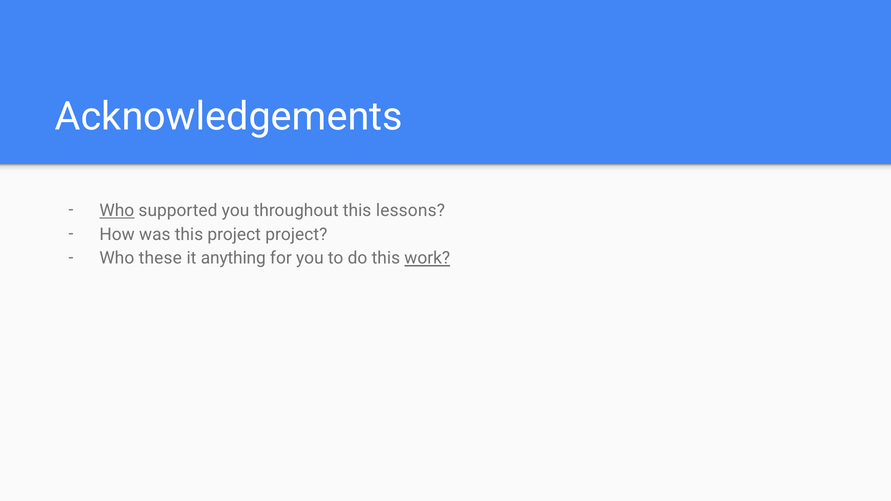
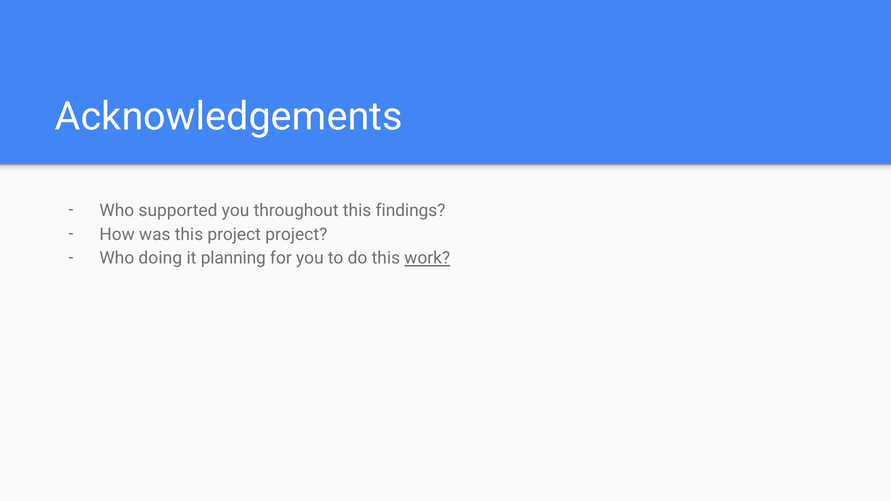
Who at (117, 211) underline: present -> none
lessons: lessons -> findings
these: these -> doing
anything: anything -> planning
